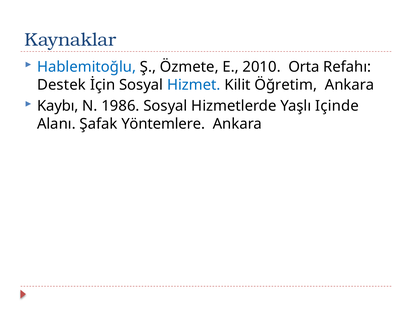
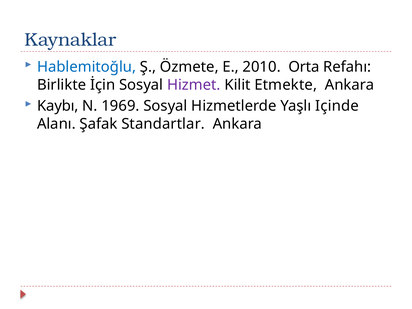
Destek: Destek -> Birlikte
Hizmet colour: blue -> purple
Öğretim: Öğretim -> Etmekte
1986: 1986 -> 1969
Yöntemlere: Yöntemlere -> Standartlar
